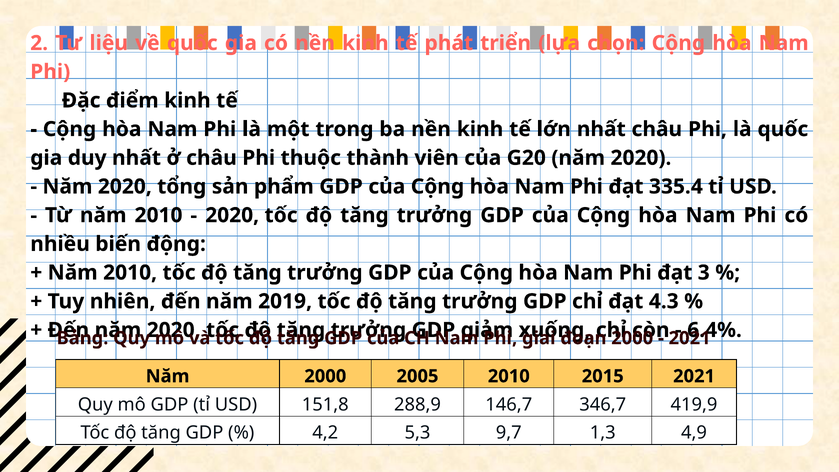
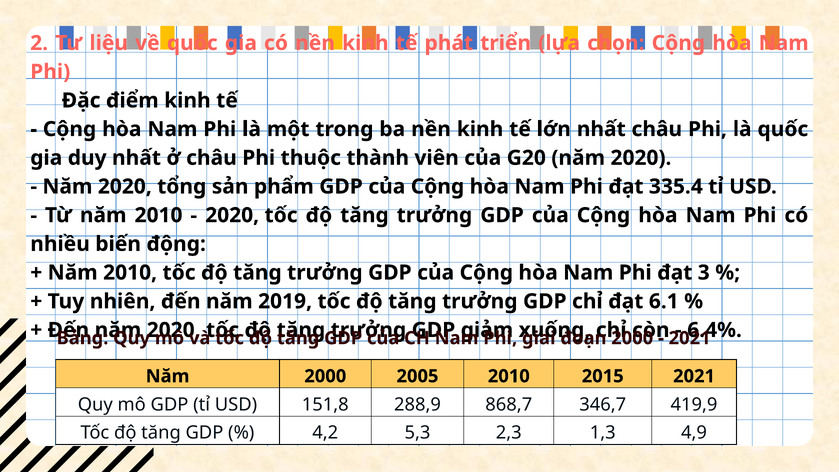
4.3: 4.3 -> 6.1
146,7: 146,7 -> 868,7
9,7: 9,7 -> 2,3
